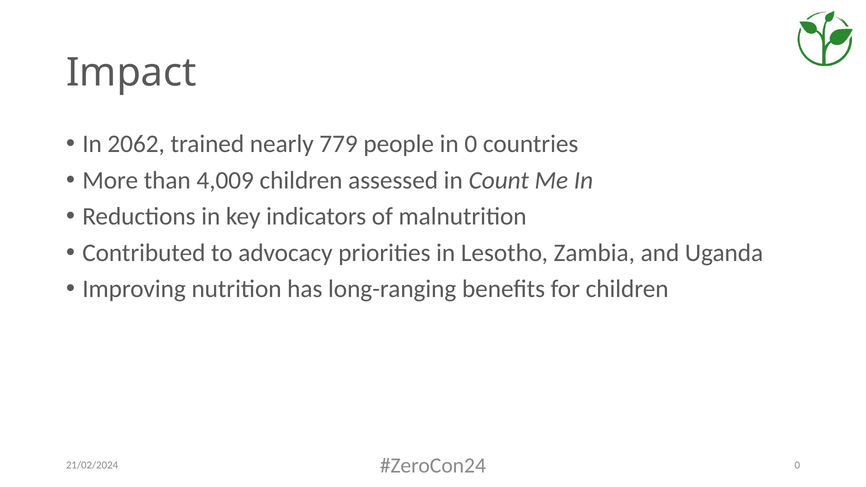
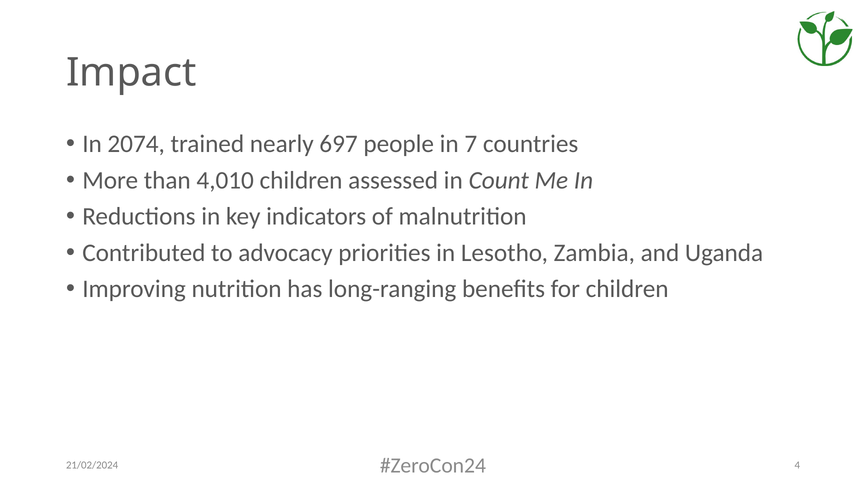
2062: 2062 -> 2074
779: 779 -> 697
in 0: 0 -> 7
4,009: 4,009 -> 4,010
0 at (797, 465): 0 -> 4
